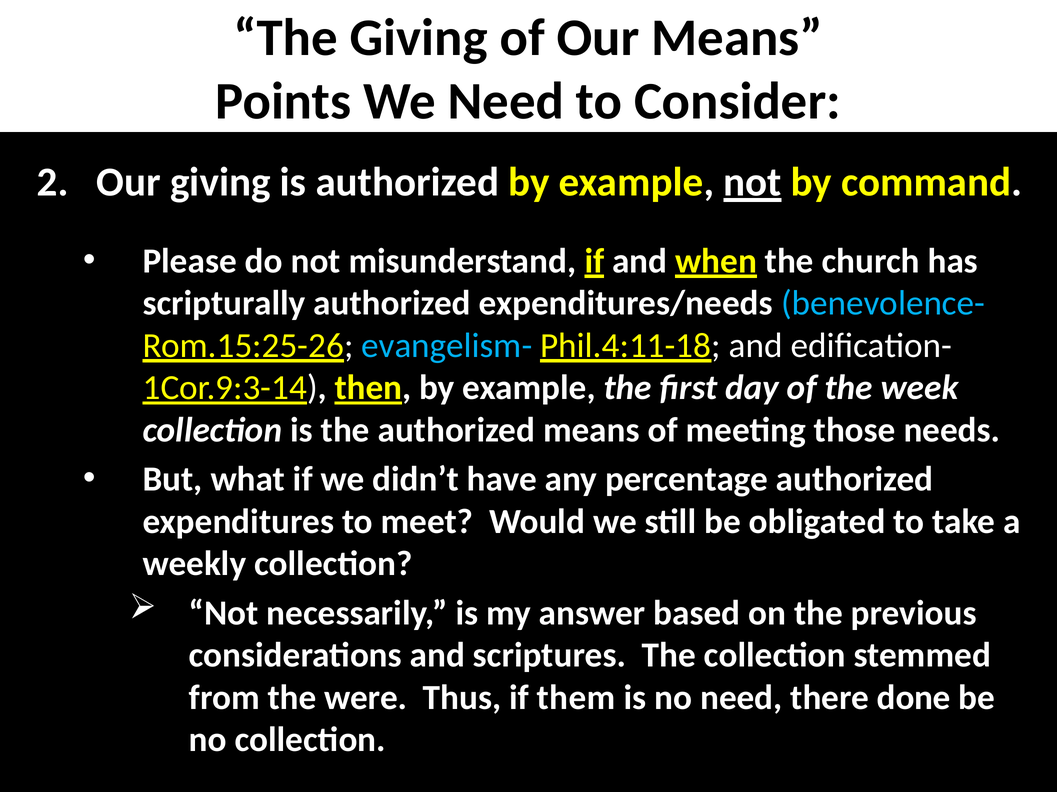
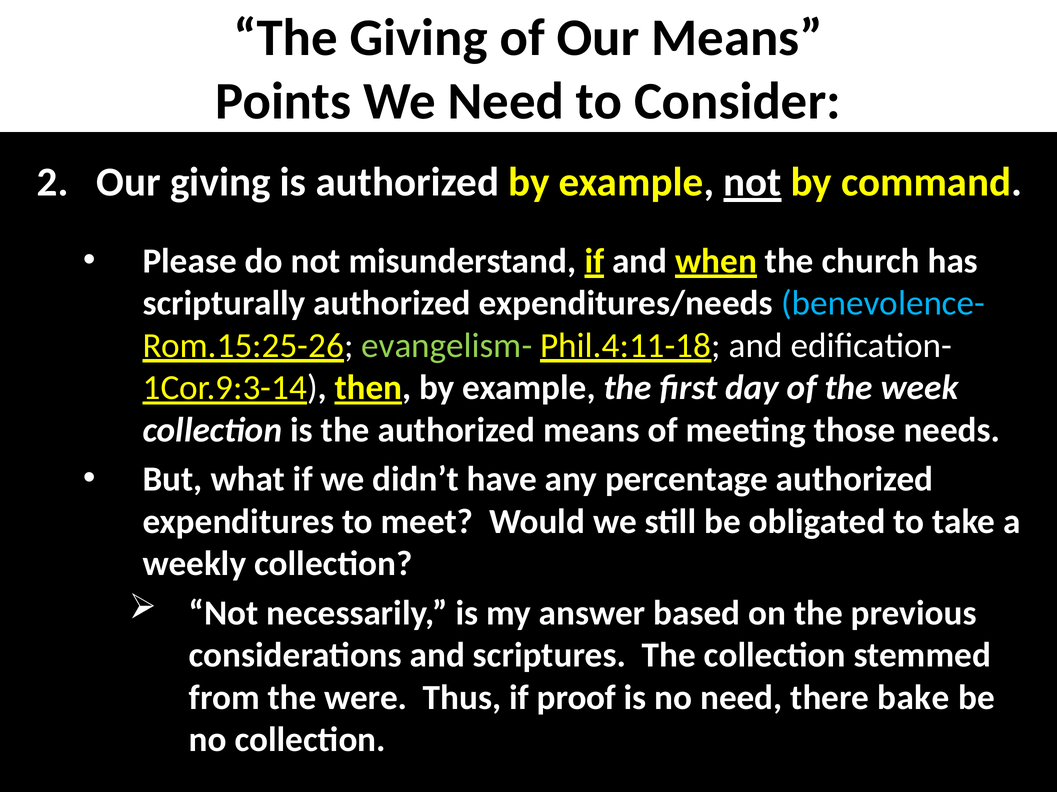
evangelism- colour: light blue -> light green
them: them -> proof
done: done -> bake
